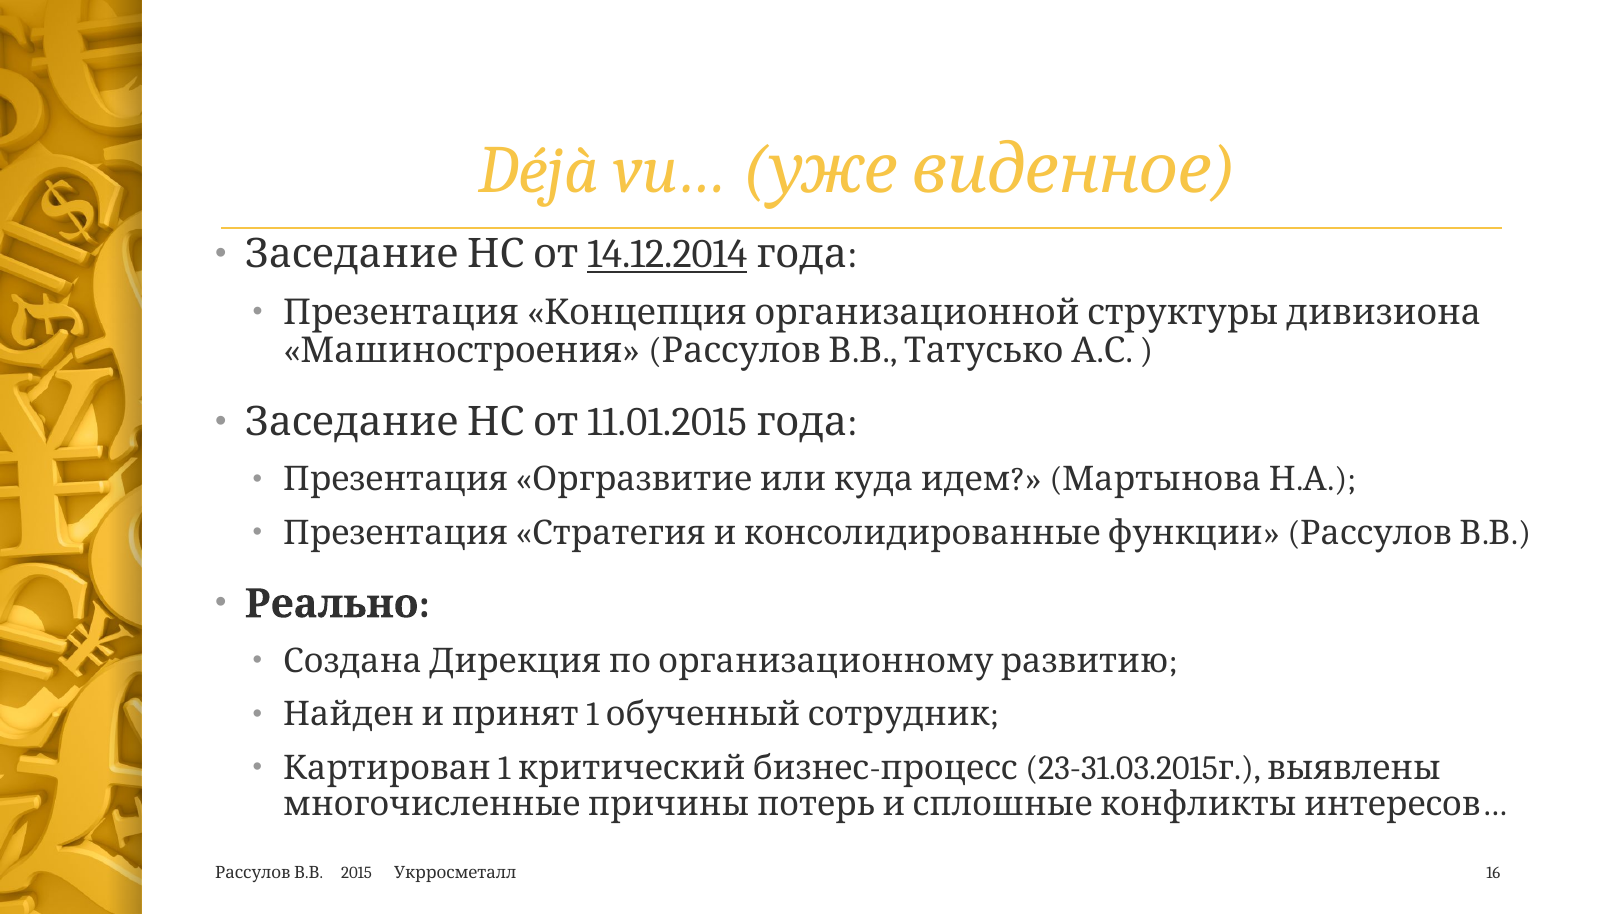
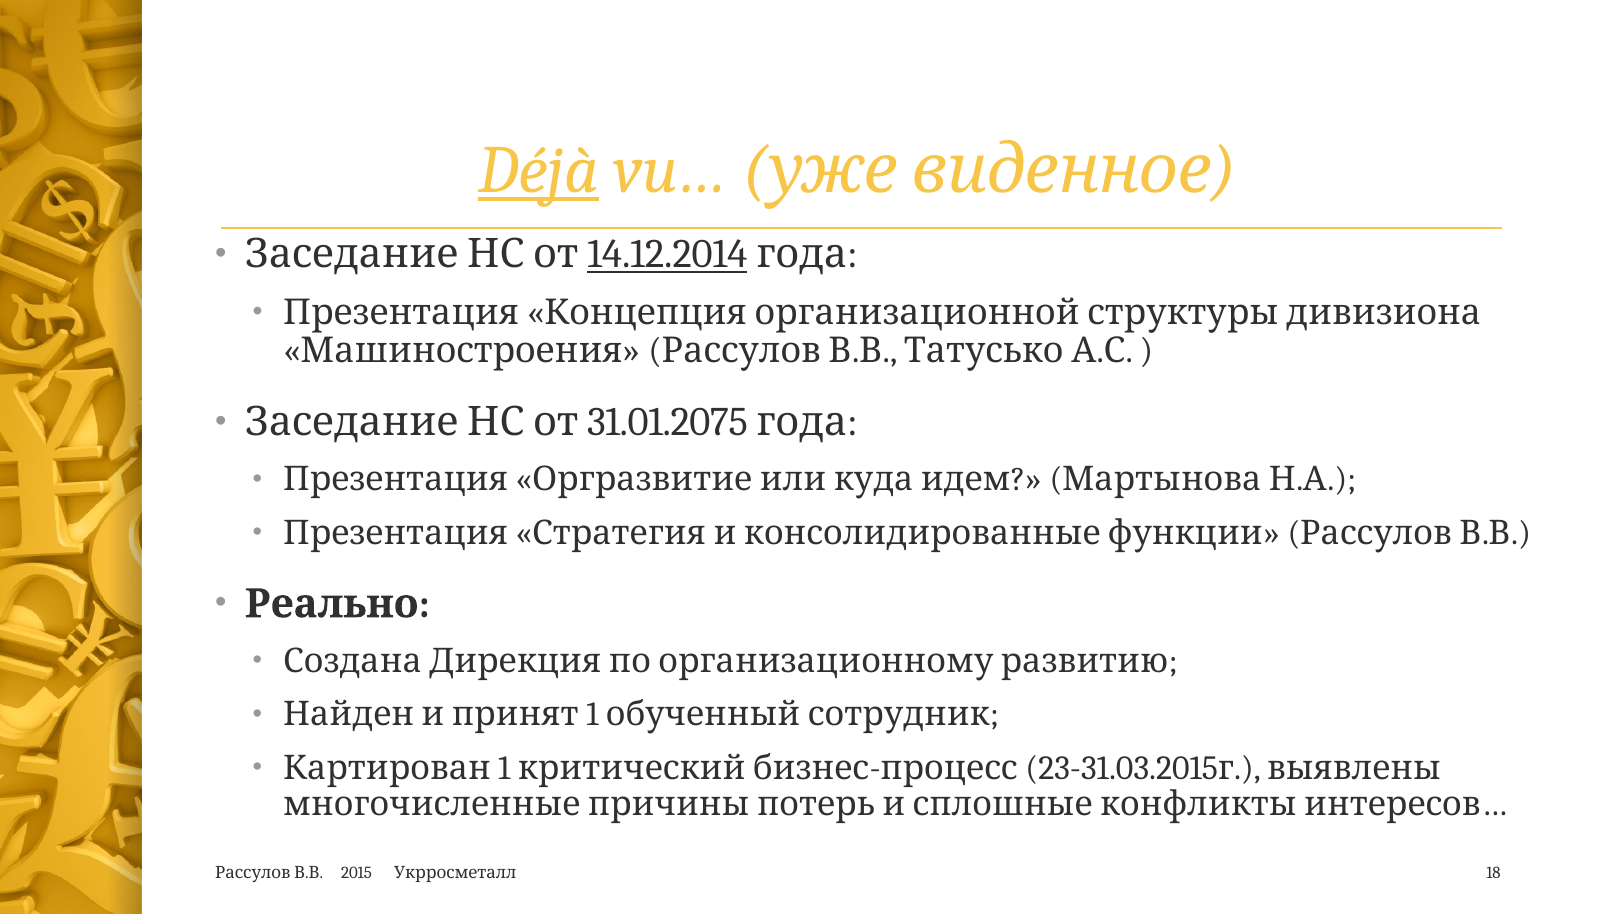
Déjà underline: none -> present
11.01.2015: 11.01.2015 -> 31.01.2075
16: 16 -> 18
